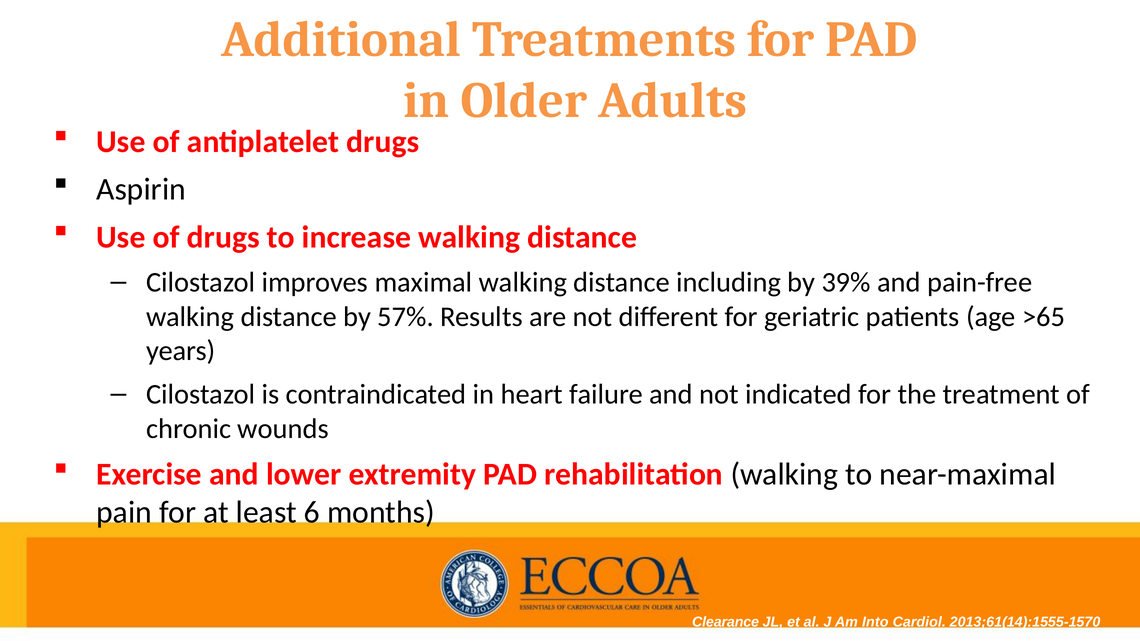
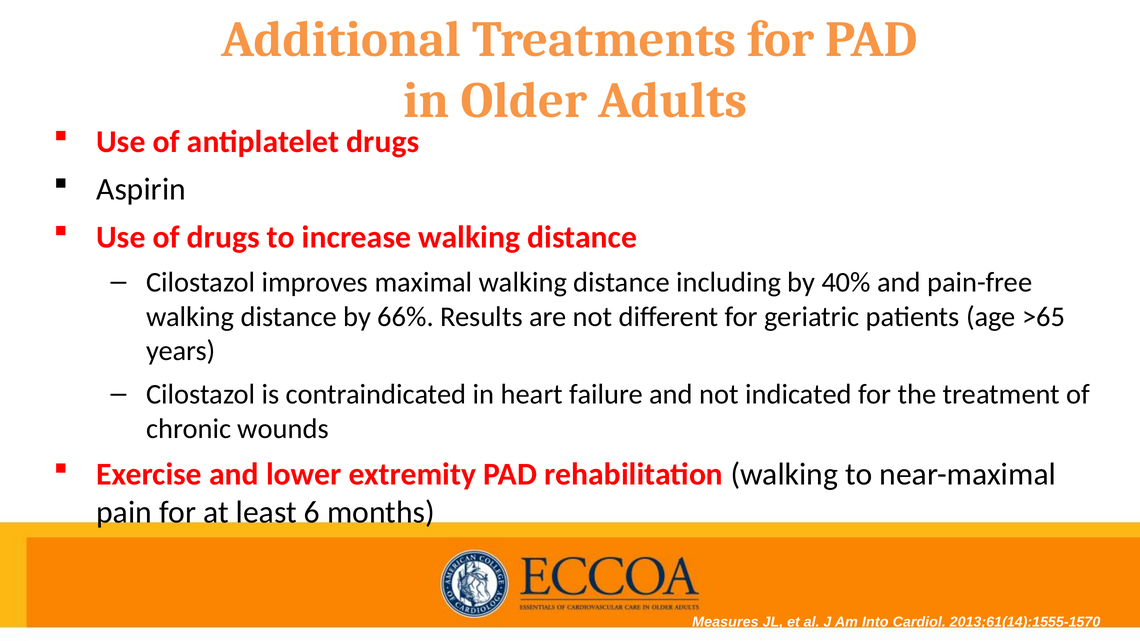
39%: 39% -> 40%
57%: 57% -> 66%
Clearance: Clearance -> Measures
